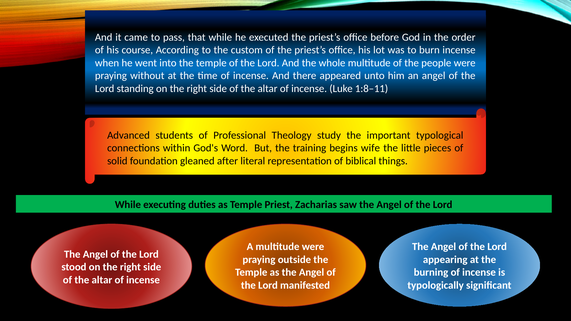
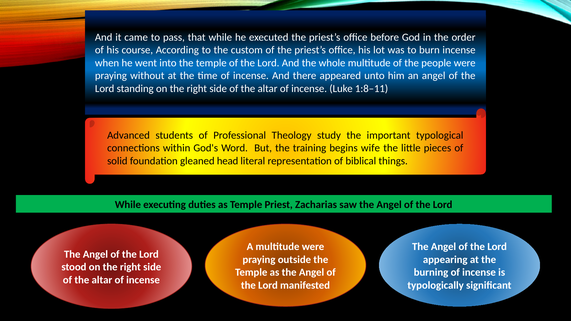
after: after -> head
